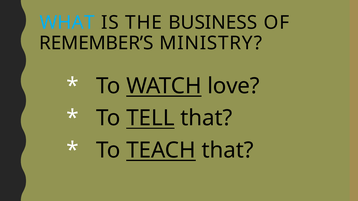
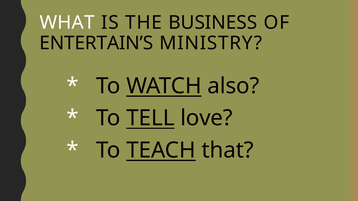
WHAT colour: light blue -> white
REMEMBER’S: REMEMBER’S -> ENTERTAIN’S
love: love -> also
that at (206, 118): that -> love
